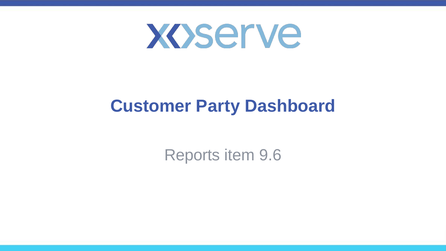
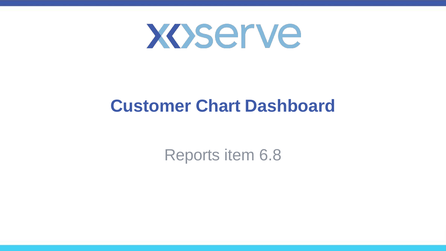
Party: Party -> Chart
9.6: 9.6 -> 6.8
